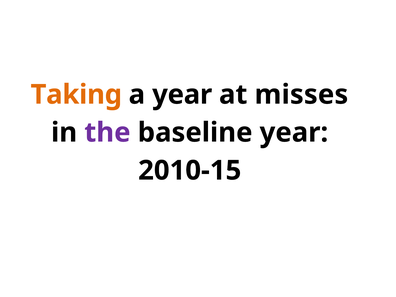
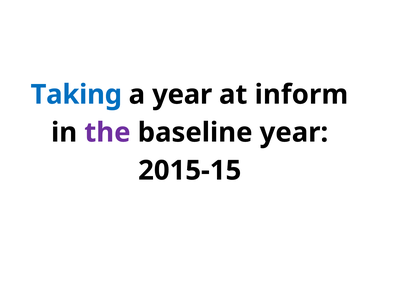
Taking colour: orange -> blue
misses: misses -> inform
2010-15: 2010-15 -> 2015-15
